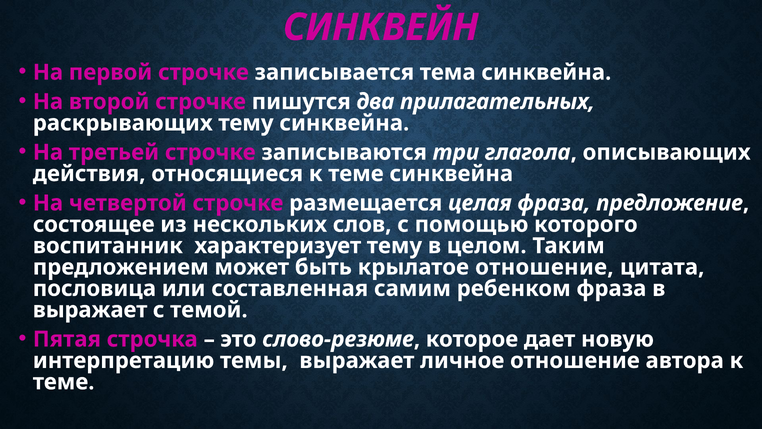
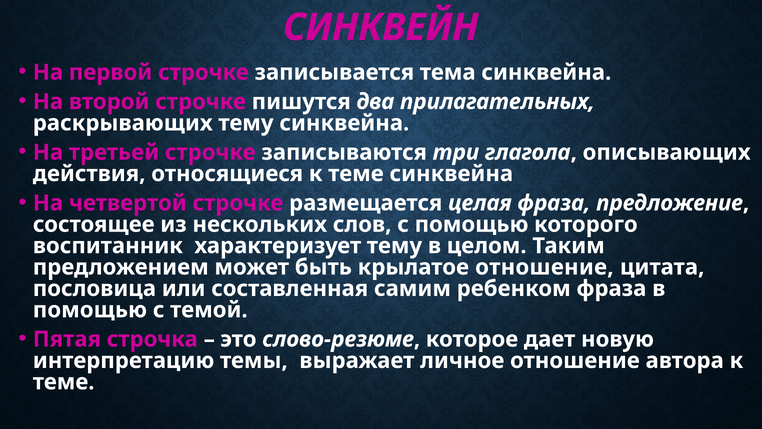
выражает at (90, 310): выражает -> помощью
